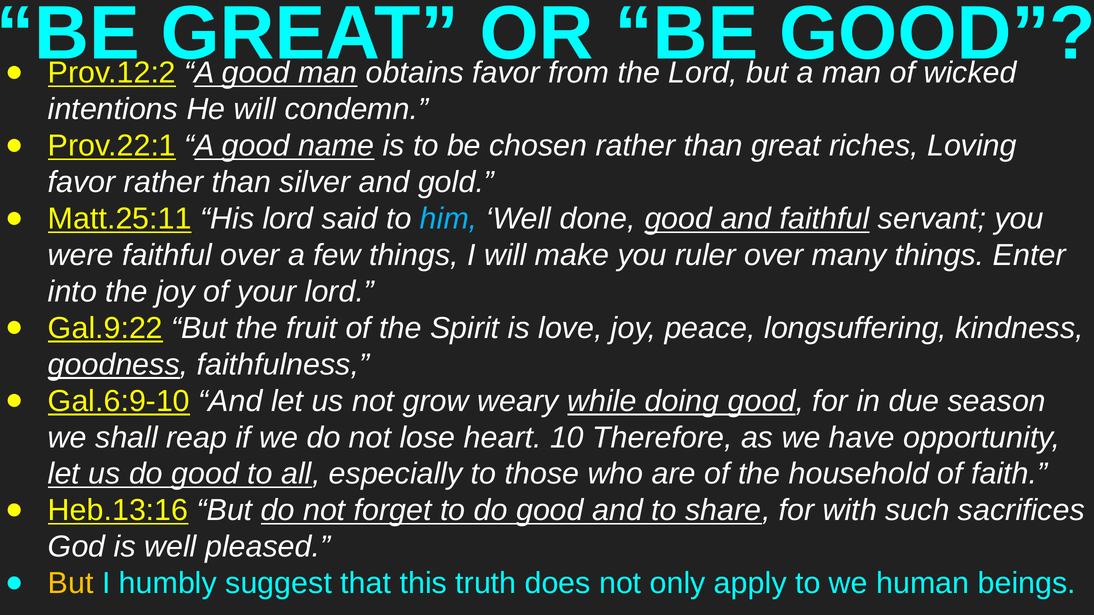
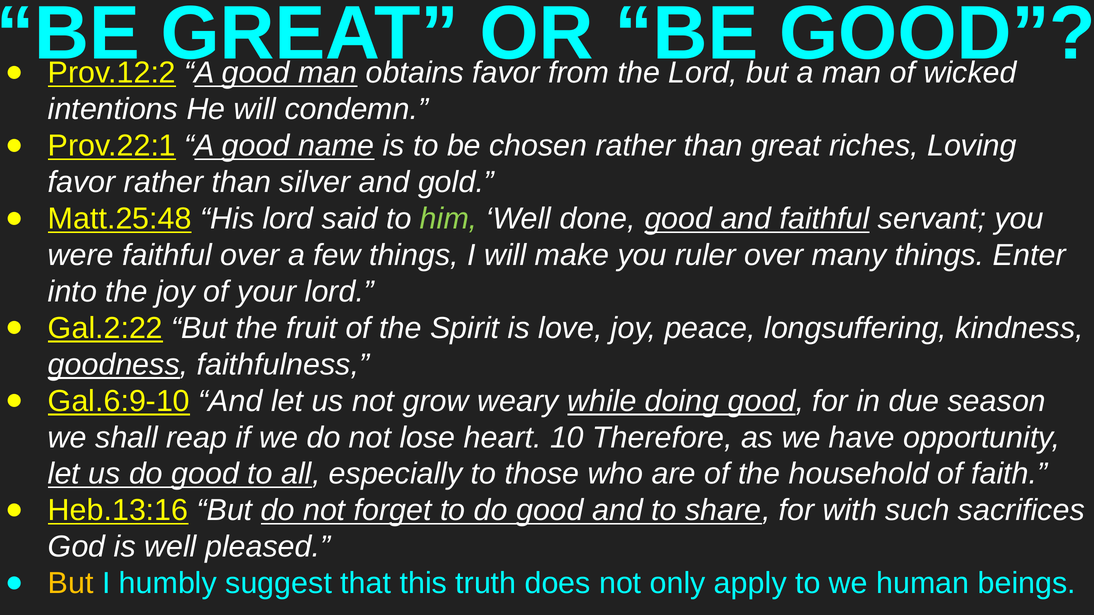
Matt.25:11: Matt.25:11 -> Matt.25:48
him colour: light blue -> light green
Gal.9:22: Gal.9:22 -> Gal.2:22
